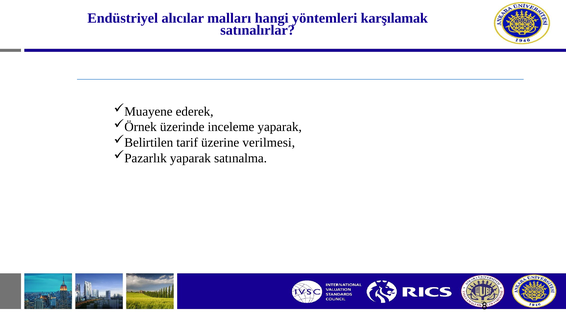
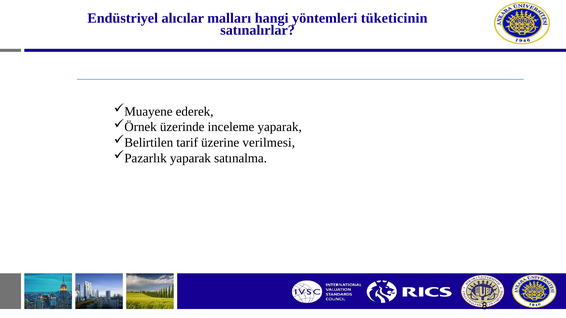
karşılamak: karşılamak -> tüketicinin
